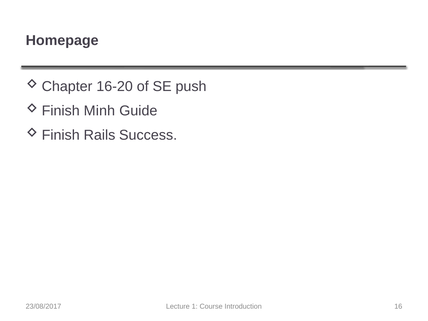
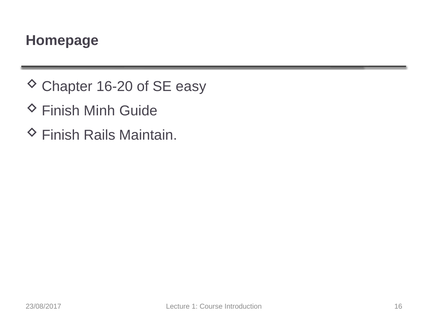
push: push -> easy
Success: Success -> Maintain
